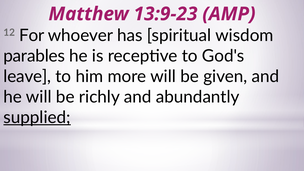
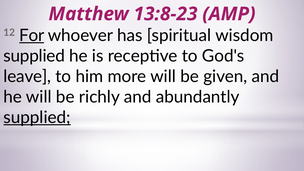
13:9-23: 13:9-23 -> 13:8-23
For underline: none -> present
parables at (34, 56): parables -> supplied
